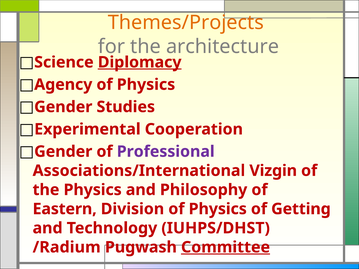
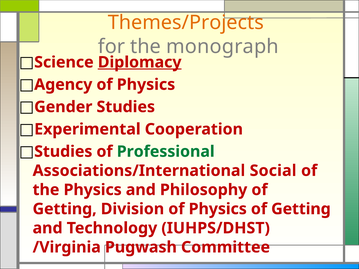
architecture: architecture -> monograph
Gender at (63, 152): Gender -> Studies
Professional colour: purple -> green
Vizgin: Vizgin -> Social
Eastern at (65, 209): Eastern -> Getting
/Radium: /Radium -> /Virginia
Committee underline: present -> none
